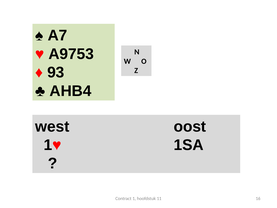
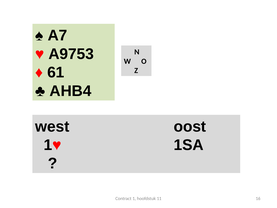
93: 93 -> 61
